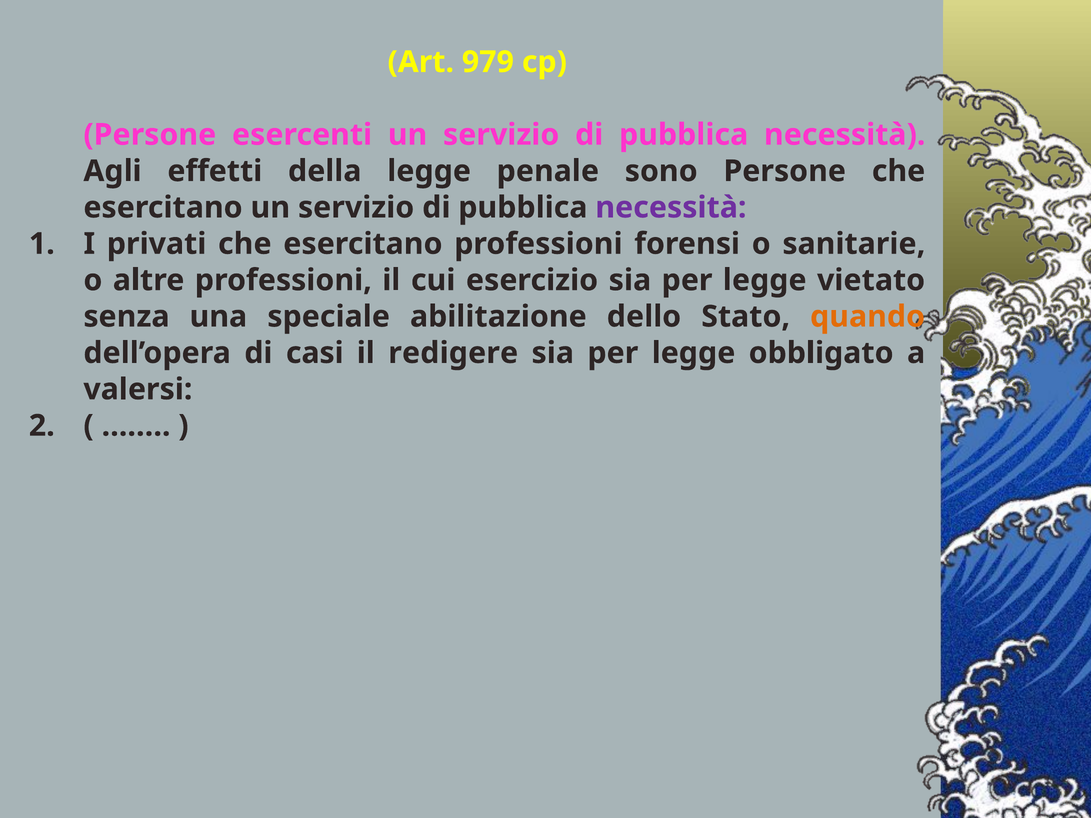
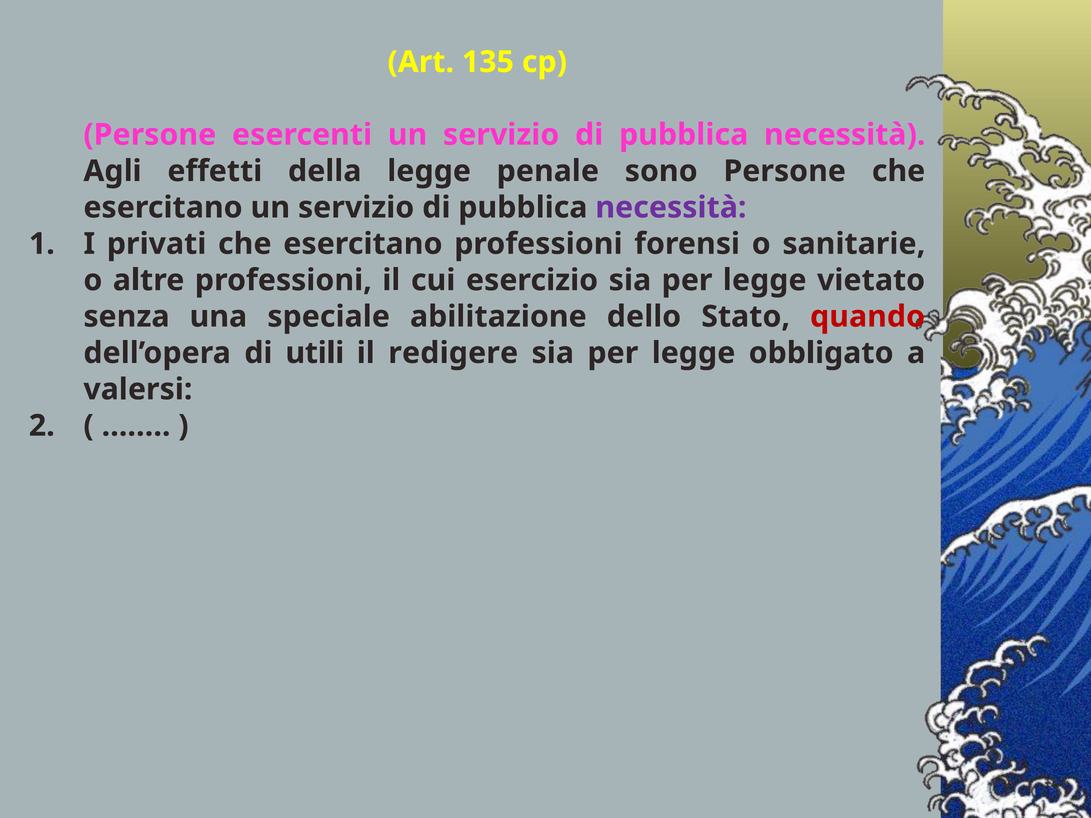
979: 979 -> 135
quando colour: orange -> red
casi: casi -> utili
